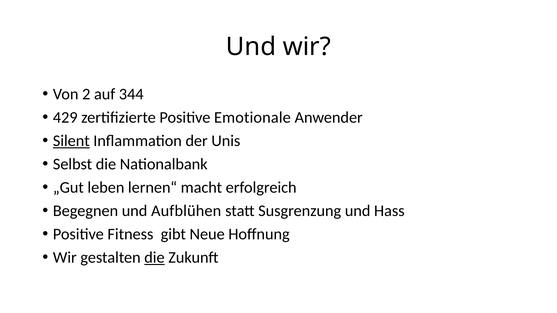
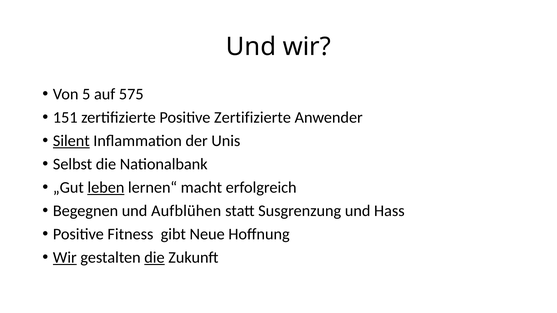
2: 2 -> 5
344: 344 -> 575
429: 429 -> 151
Positive Emotionale: Emotionale -> Zertifizierte
leben underline: none -> present
Wir at (65, 258) underline: none -> present
